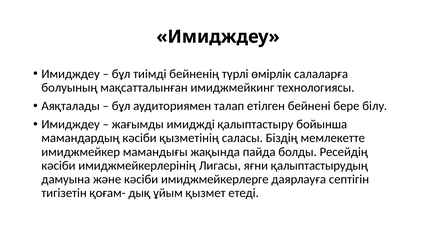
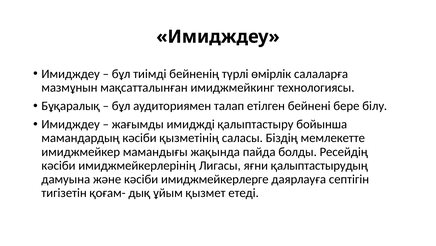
болуының: болуының -> мазмұнын
Аяқталады: Аяқталады -> Бұқаралық
